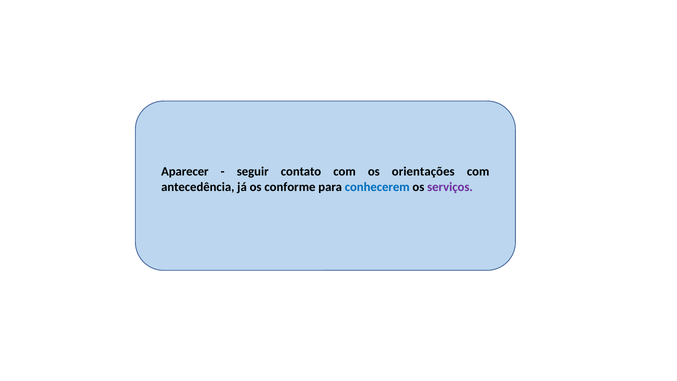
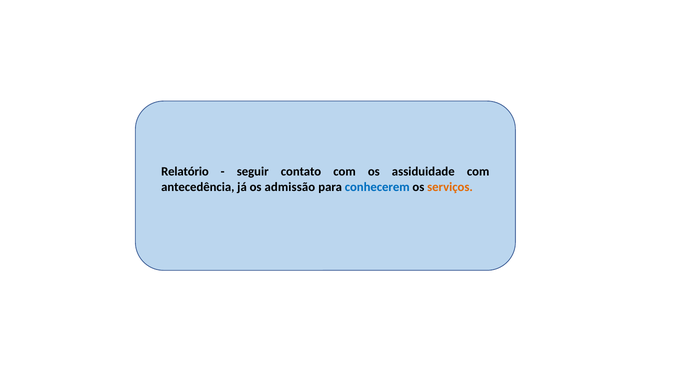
Aparecer: Aparecer -> Relatório
orientações: orientações -> assiduidade
conforme: conforme -> admissão
serviços colour: purple -> orange
